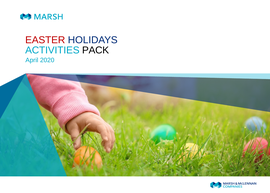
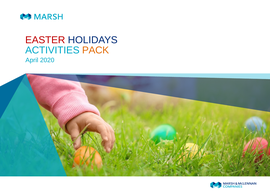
PACK colour: black -> orange
